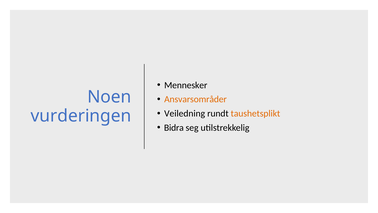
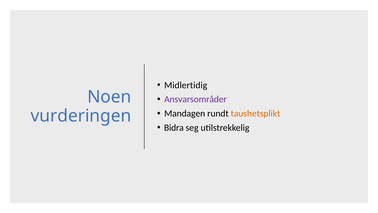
Mennesker: Mennesker -> Midlertidig
Ansvarsområder colour: orange -> purple
Veiledning: Veiledning -> Mandagen
